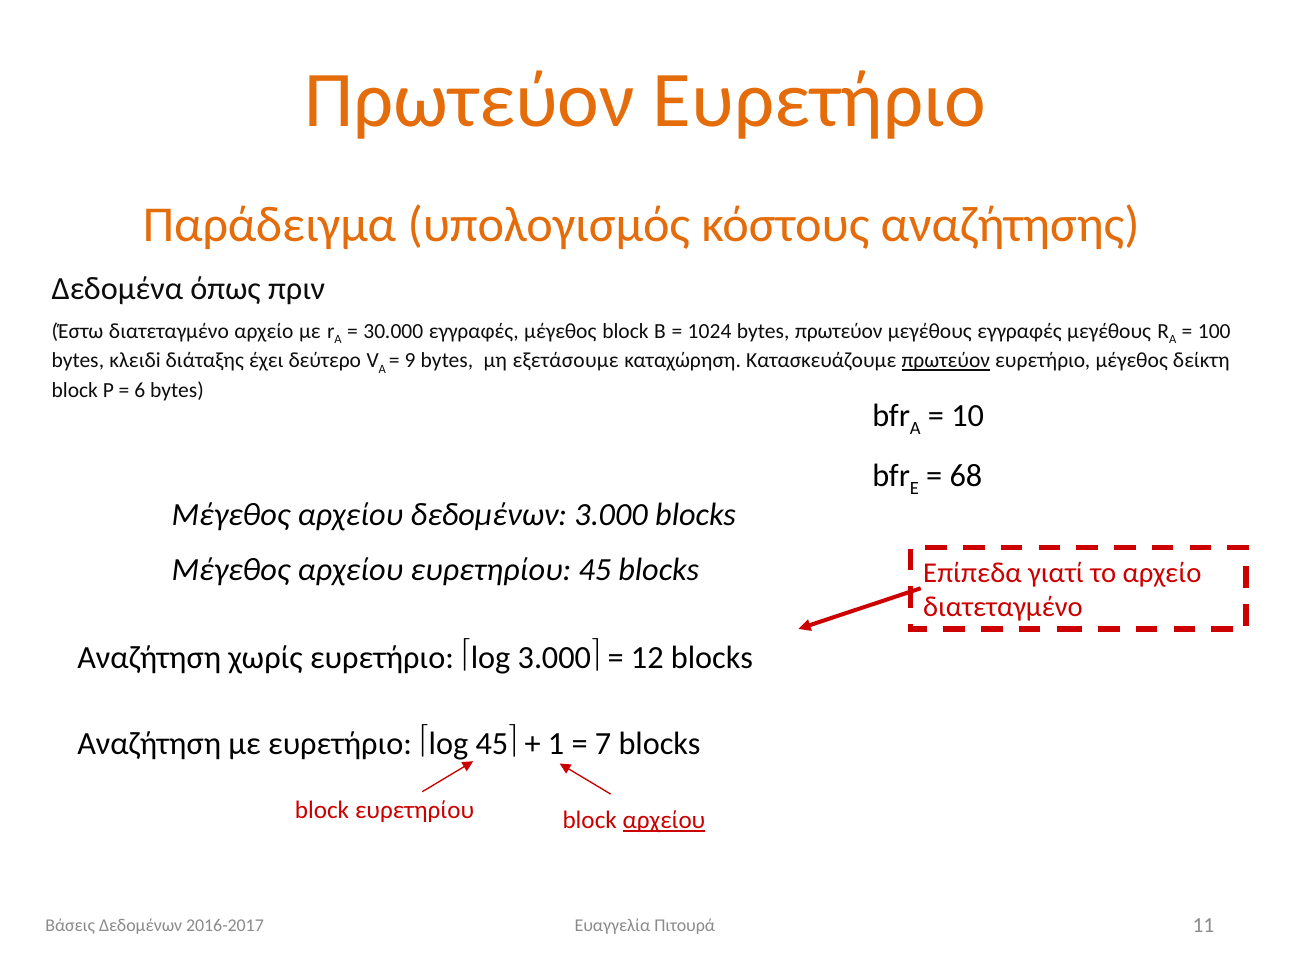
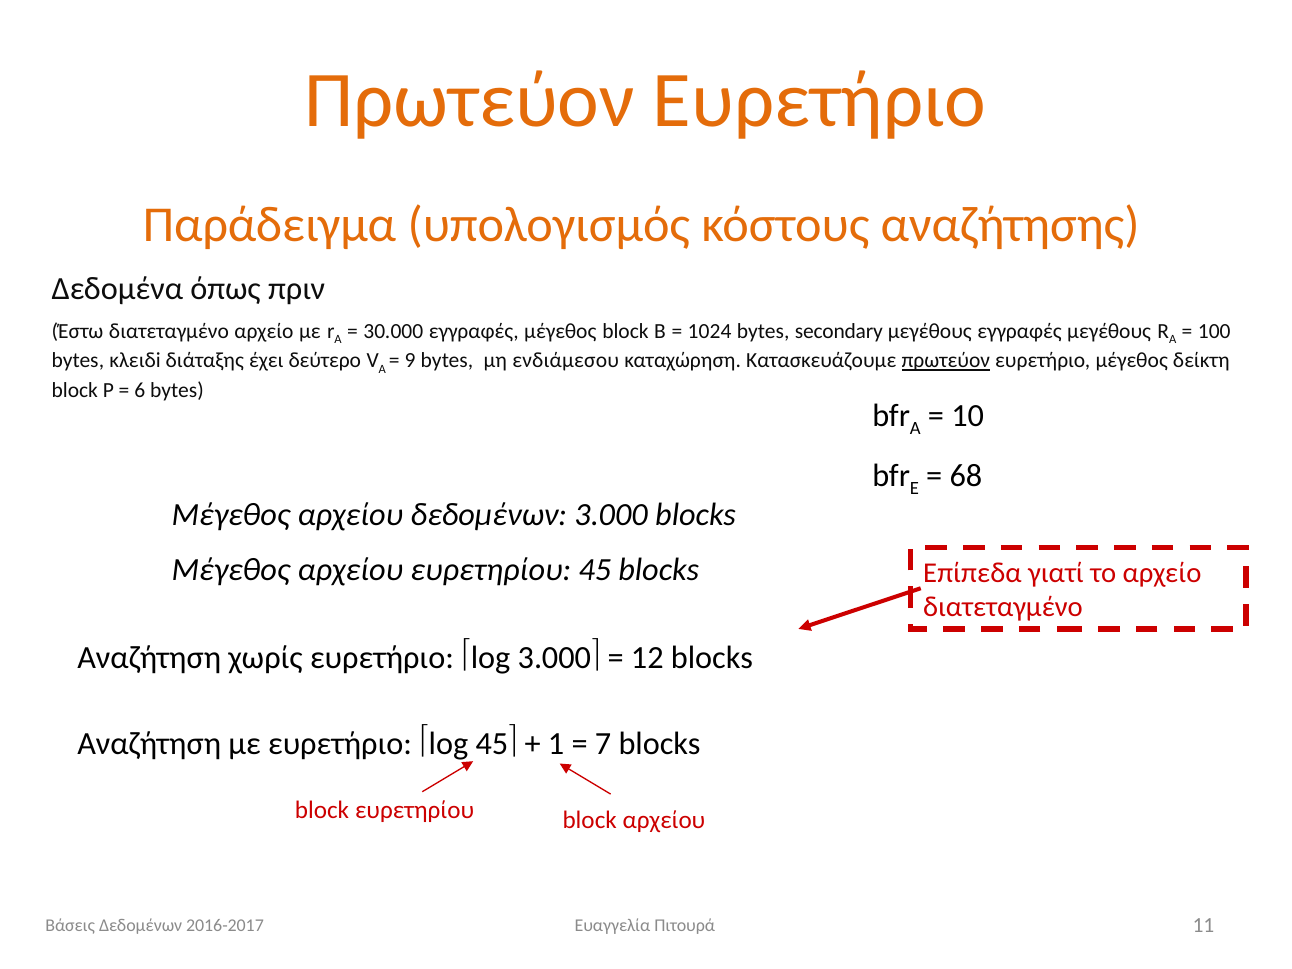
bytes πρωτεύον: πρωτεύον -> secondary
εξετάσουμε: εξετάσουμε -> ενδιάμεσου
αρχείου at (664, 820) underline: present -> none
